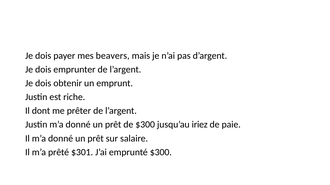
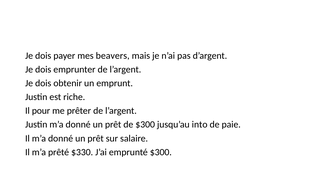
dont: dont -> pour
iriez: iriez -> into
$301: $301 -> $330
